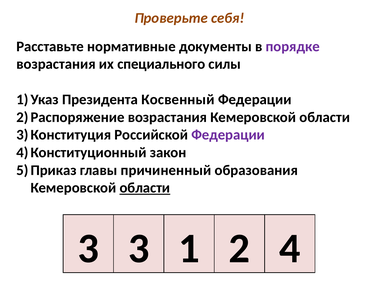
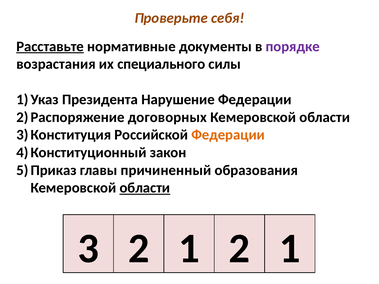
Расставьте underline: none -> present
Косвенный: Косвенный -> Нарушение
возрастания at (167, 117): возрастания -> договорных
Федерации at (228, 135) colour: purple -> orange
3 3: 3 -> 2
1 2 4: 4 -> 1
